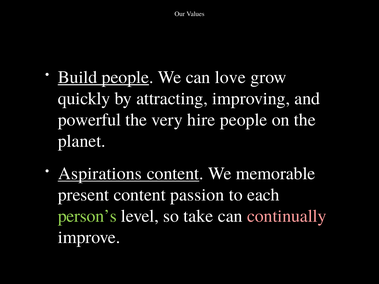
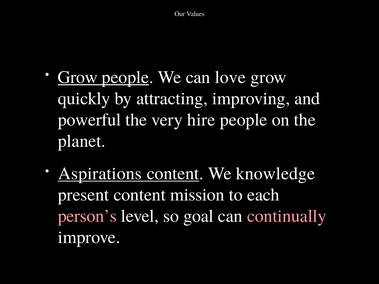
Build at (78, 77): Build -> Grow
memorable: memorable -> knowledge
passion: passion -> mission
person’s colour: light green -> pink
take: take -> goal
